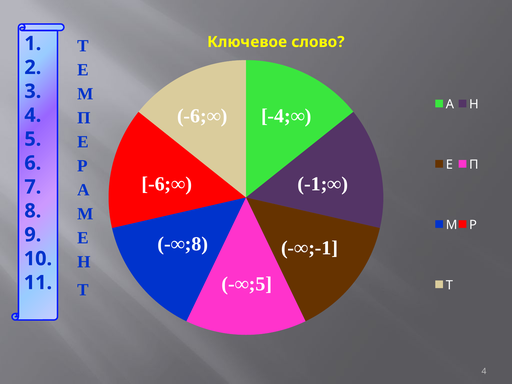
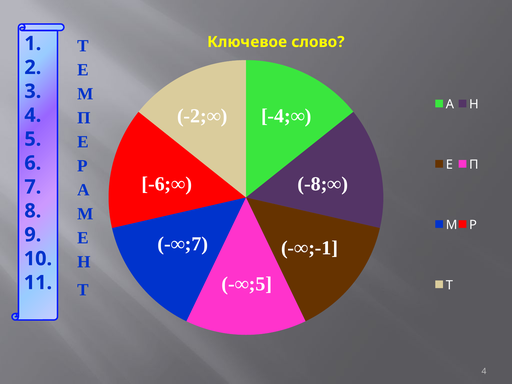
-6;∞ at (202, 116): -6;∞ -> -2;∞
-1;∞: -1;∞ -> -8;∞
-∞;8: -∞;8 -> -∞;7
